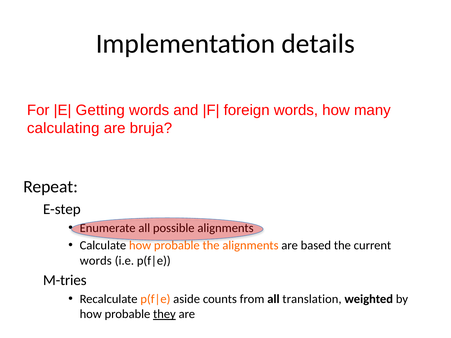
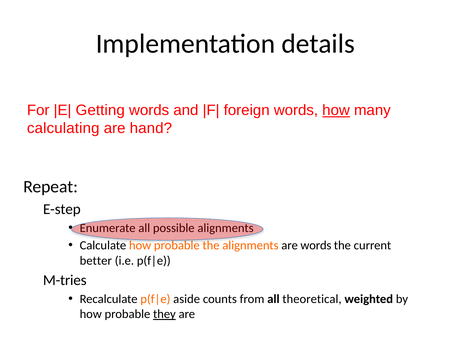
how at (336, 110) underline: none -> present
bruja: bruja -> hand
are based: based -> words
words at (96, 261): words -> better
translation: translation -> theoretical
